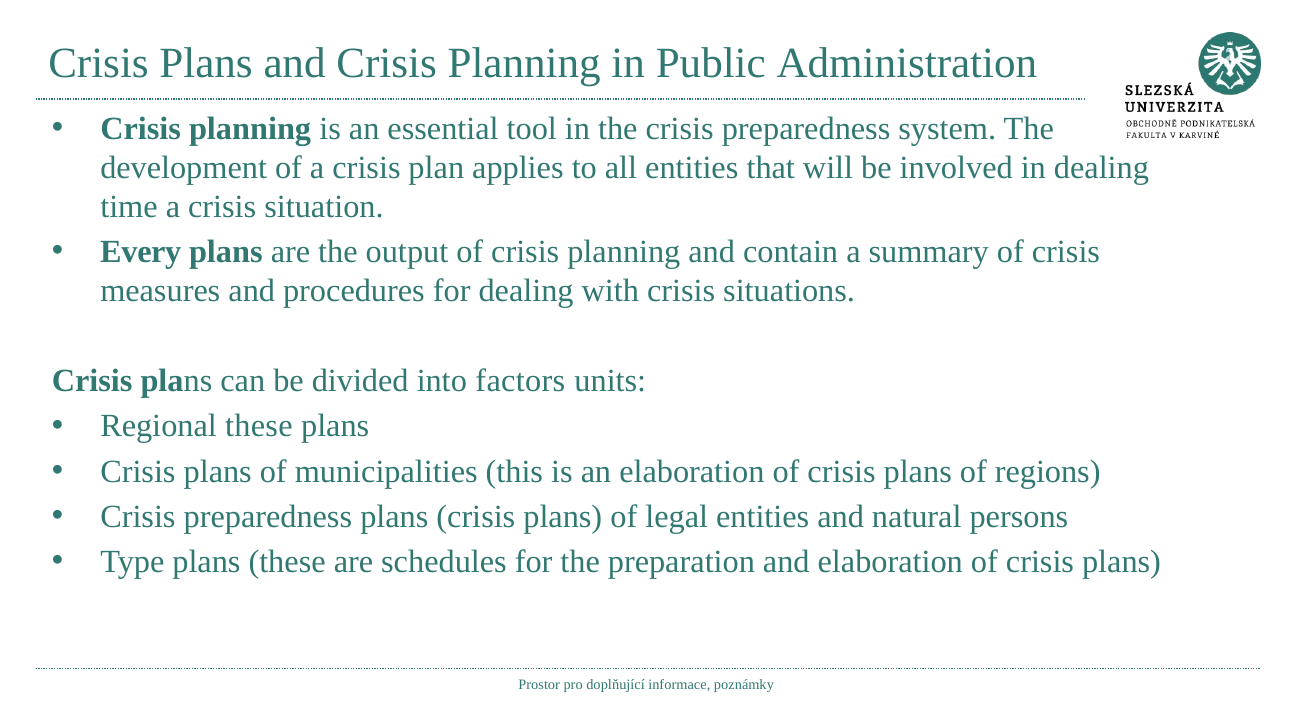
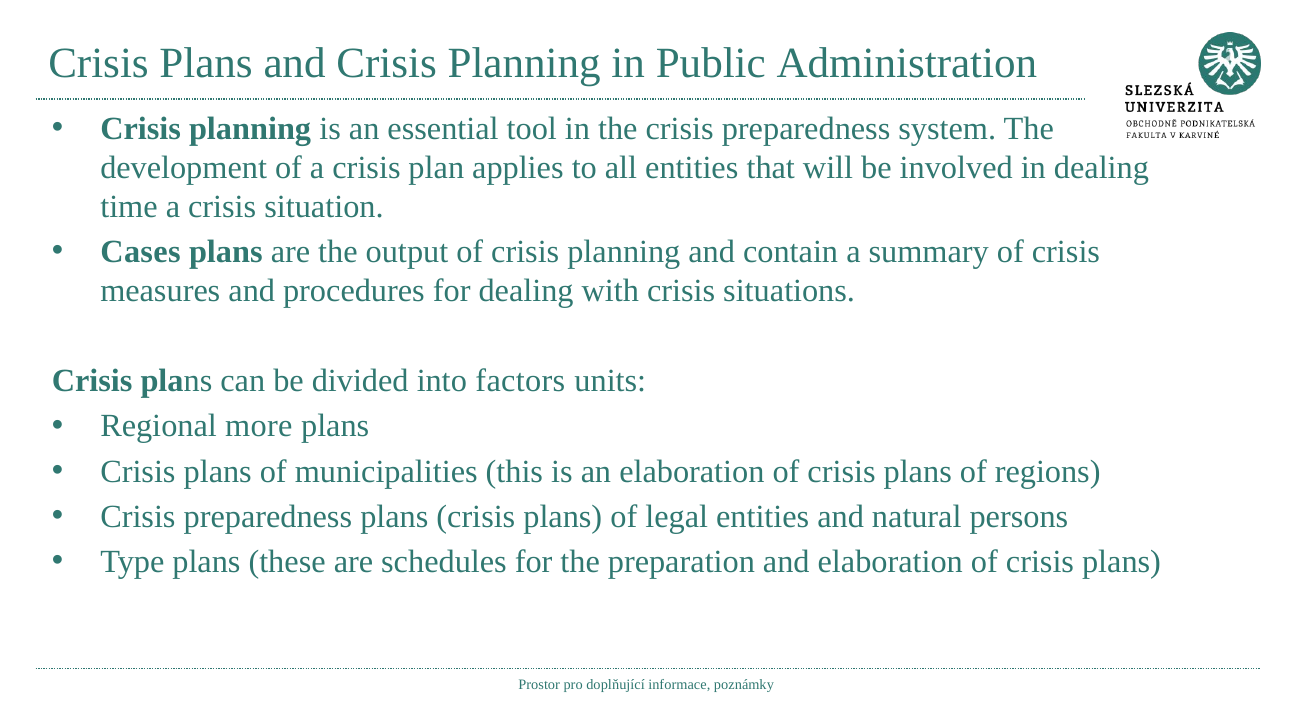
Every: Every -> Cases
Regional these: these -> more
